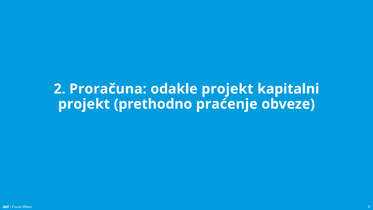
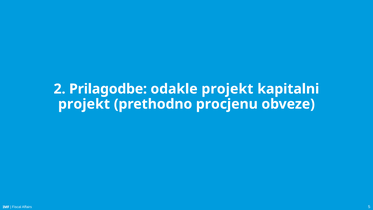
Proračuna: Proračuna -> Prilagodbe
praćenje: praćenje -> procjenu
